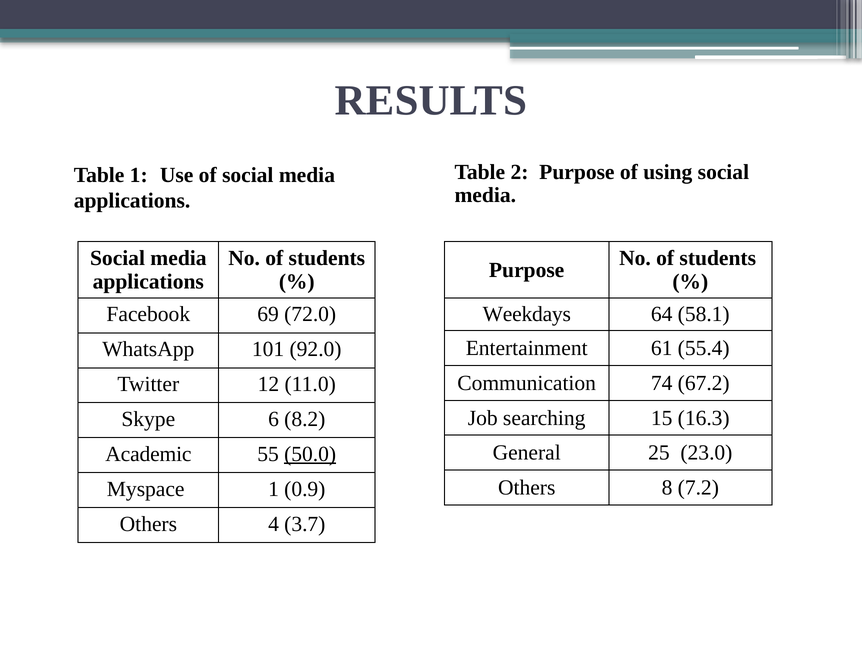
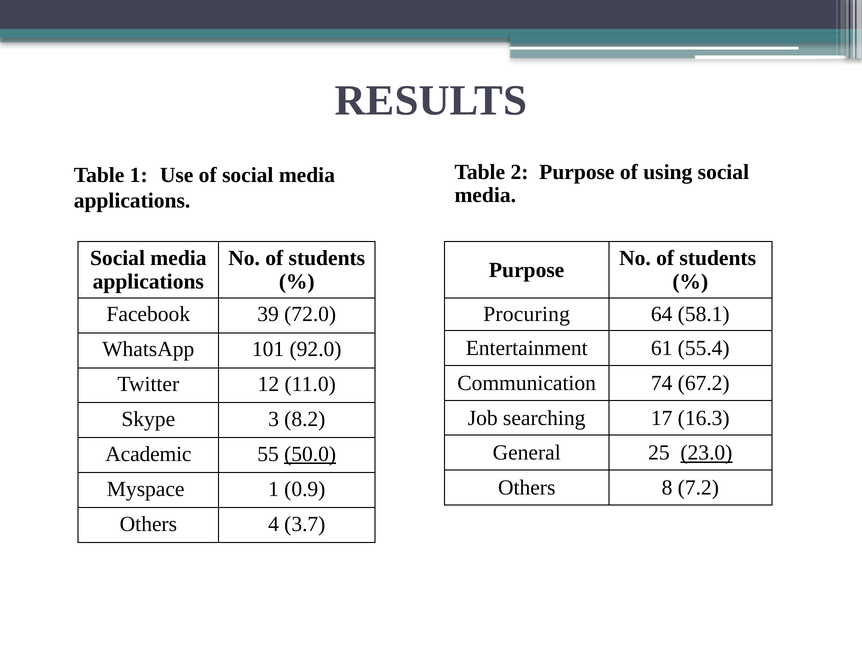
69: 69 -> 39
Weekdays: Weekdays -> Procuring
15: 15 -> 17
6: 6 -> 3
23.0 underline: none -> present
